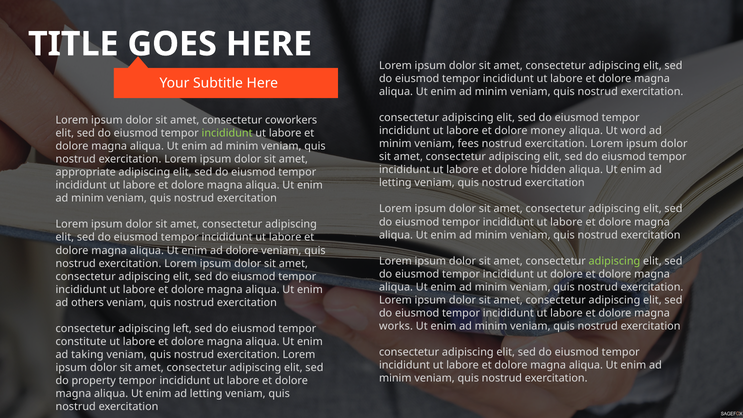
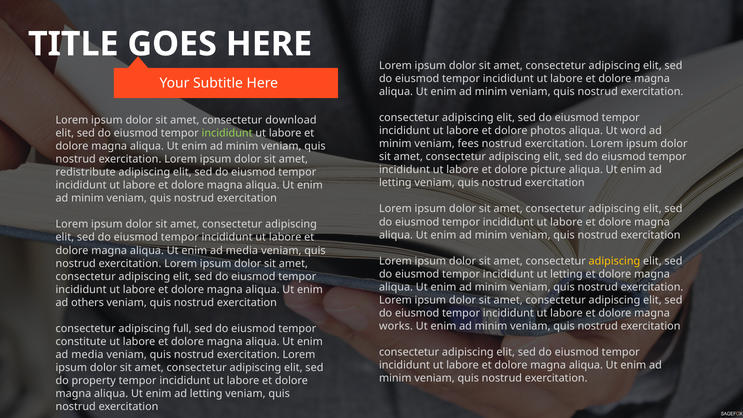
coworkers: coworkers -> download
money: money -> photos
hidden: hidden -> picture
appropriate: appropriate -> redistribute
dolore at (242, 250): dolore -> media
adipiscing at (614, 261) colour: light green -> yellow
ut dolore: dolore -> letting
left: left -> full
taking at (87, 354): taking -> media
